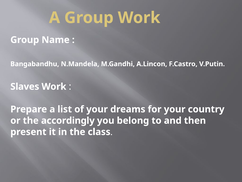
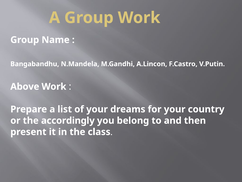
Slaves: Slaves -> Above
